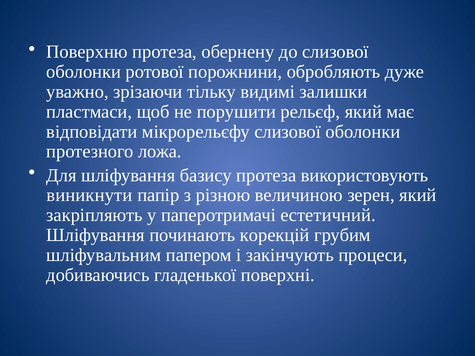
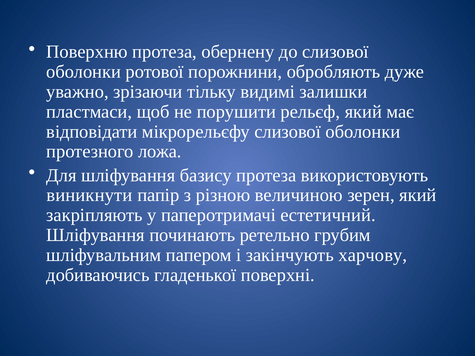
корекцій: корекцій -> ретельно
процеси: процеси -> харчову
